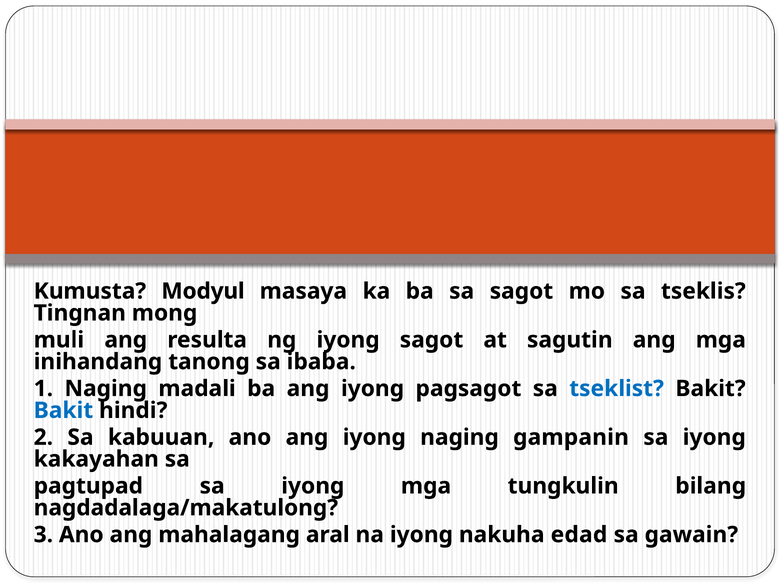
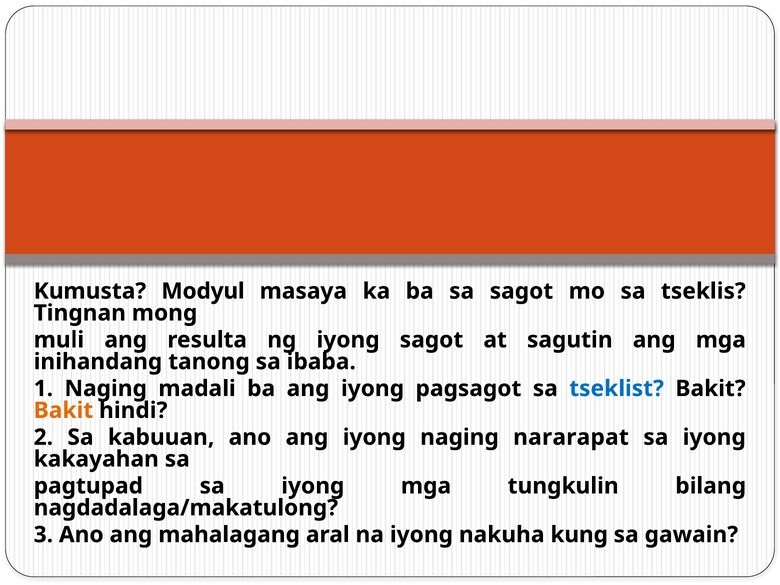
Bakit at (63, 410) colour: blue -> orange
gampanin: gampanin -> nararapat
edad: edad -> kung
